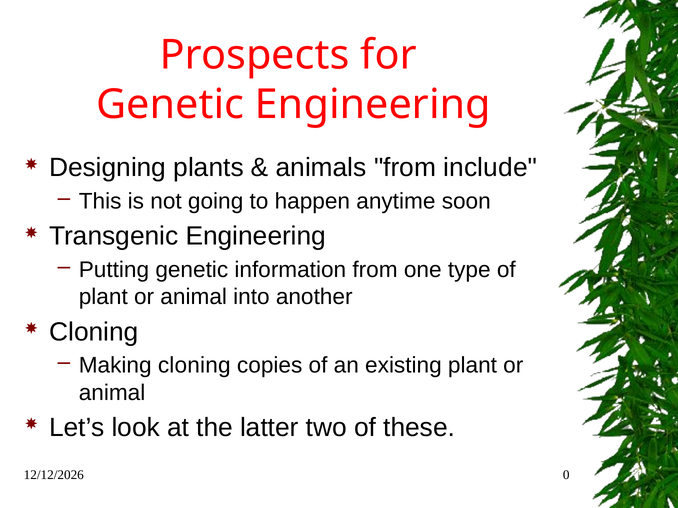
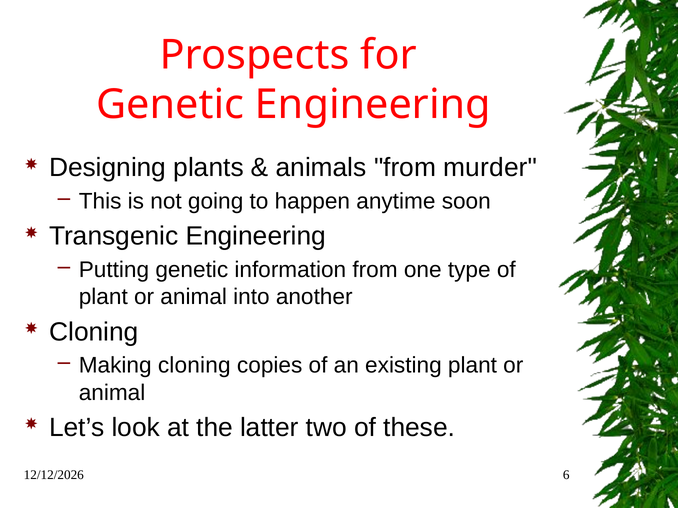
include: include -> murder
0: 0 -> 6
